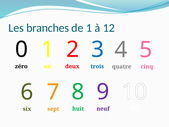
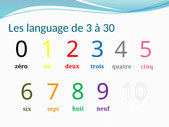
branches: branches -> language
de 1: 1 -> 3
12: 12 -> 30
